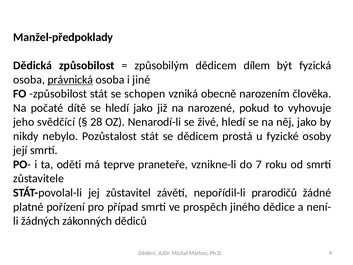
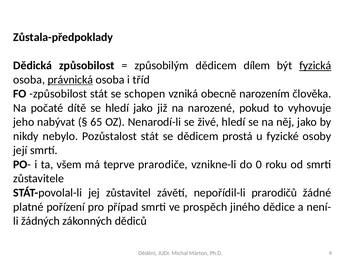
Manžel-předpoklady: Manžel-předpoklady -> Zůstala-předpoklady
fyzická underline: none -> present
jiné: jiné -> tříd
svědčící: svědčící -> nabývat
28: 28 -> 65
oděti: oděti -> všem
praneteře: praneteře -> prarodiče
7: 7 -> 0
